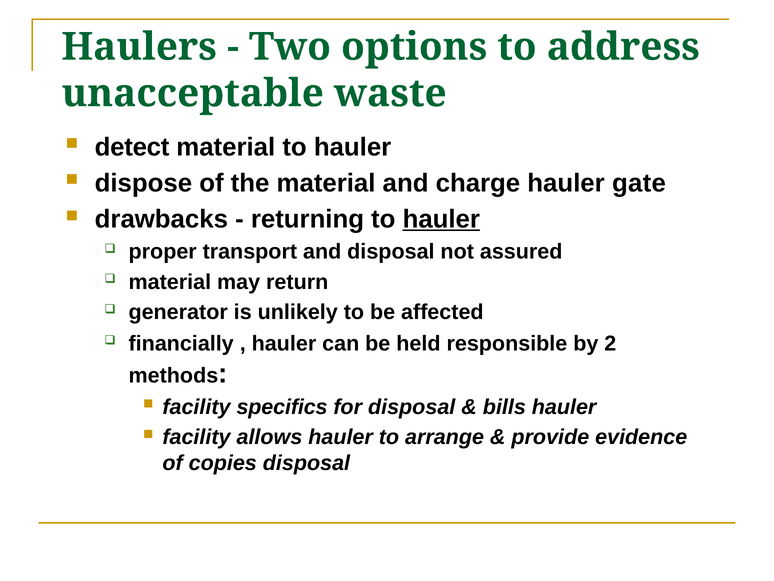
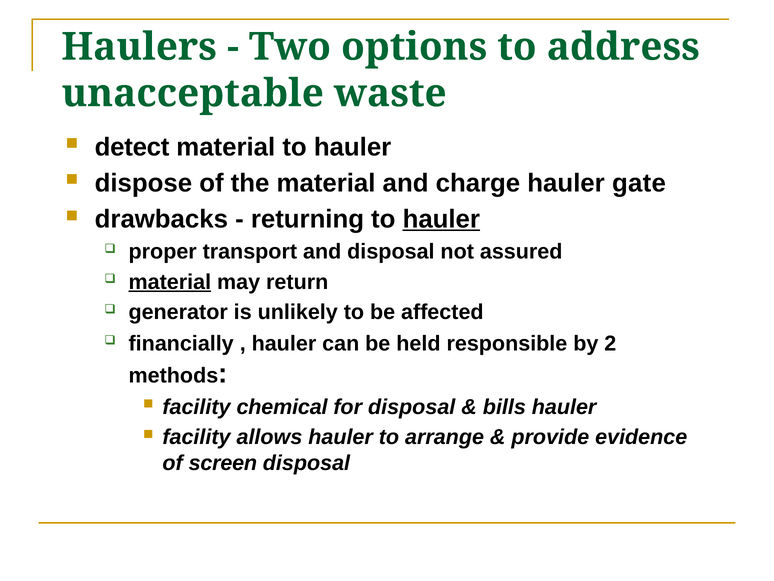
material at (170, 282) underline: none -> present
specifics: specifics -> chemical
copies: copies -> screen
